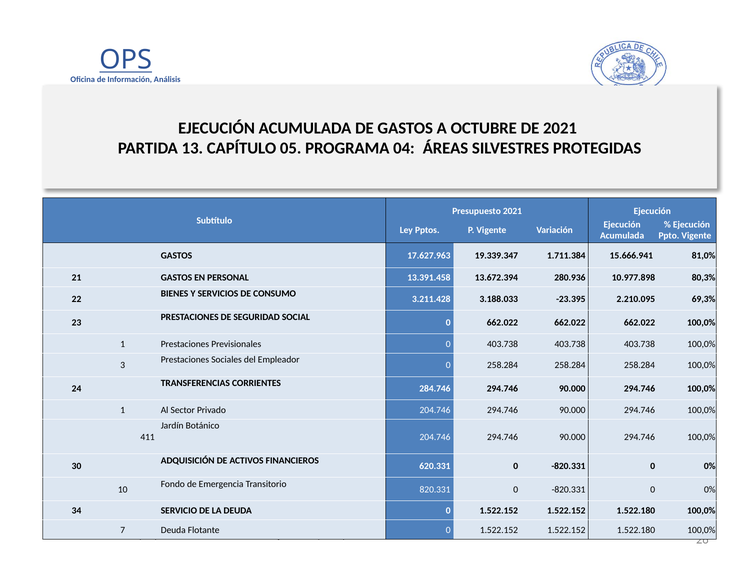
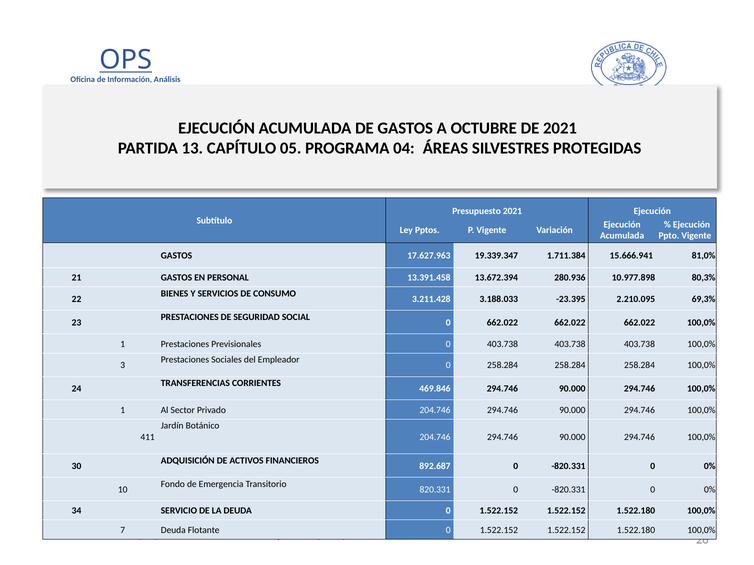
284.746: 284.746 -> 469.846
620.331: 620.331 -> 892.687
